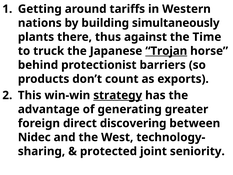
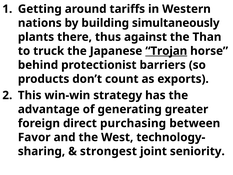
Time: Time -> Than
strategy underline: present -> none
discovering: discovering -> purchasing
Nidec: Nidec -> Favor
protected: protected -> strongest
